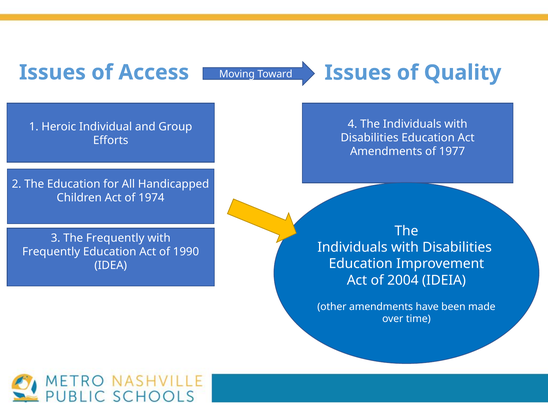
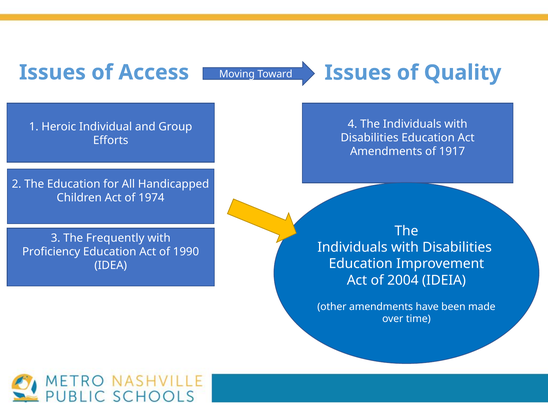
1977: 1977 -> 1917
Frequently at (51, 252): Frequently -> Proficiency
